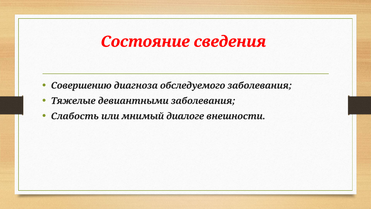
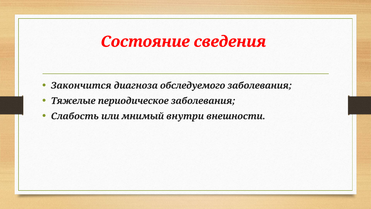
Совершению: Совершению -> Закончится
девиантными: девиантными -> периодическое
диалоге: диалоге -> внутри
